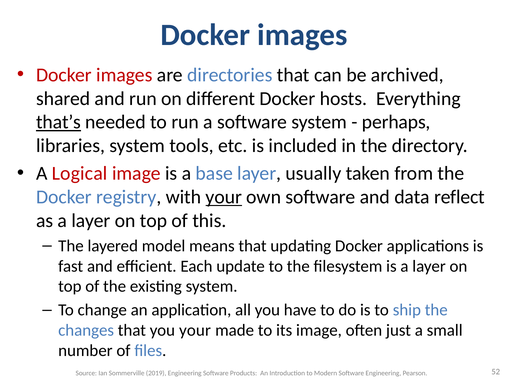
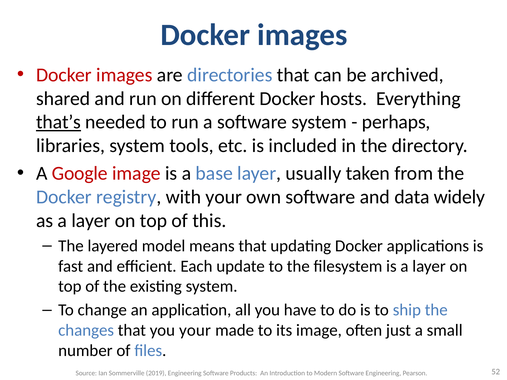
Logical: Logical -> Google
your at (224, 197) underline: present -> none
reflect: reflect -> widely
